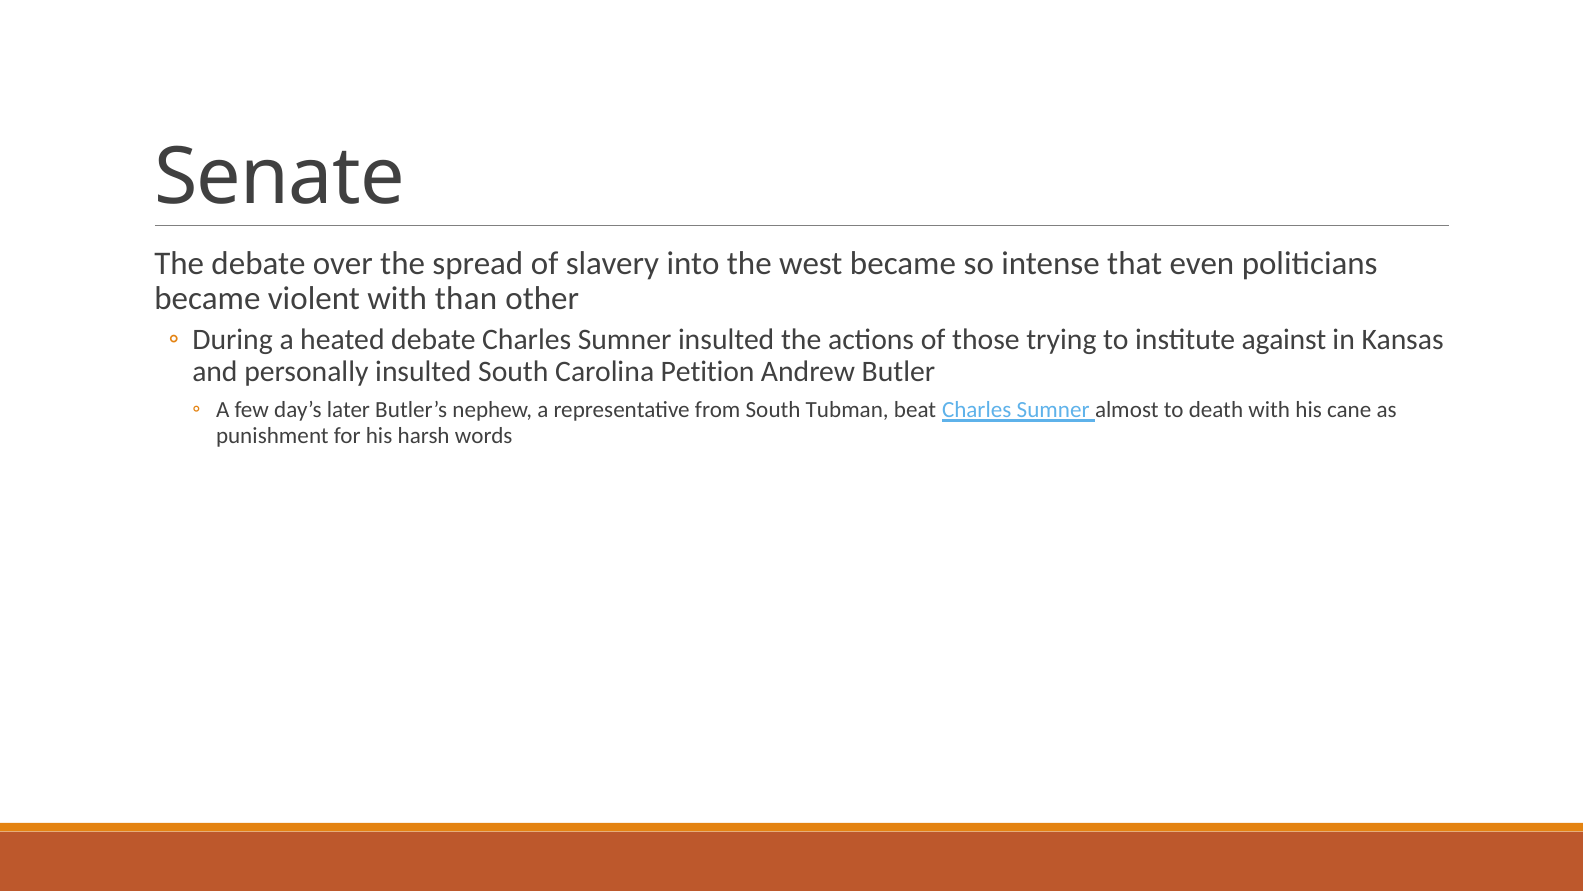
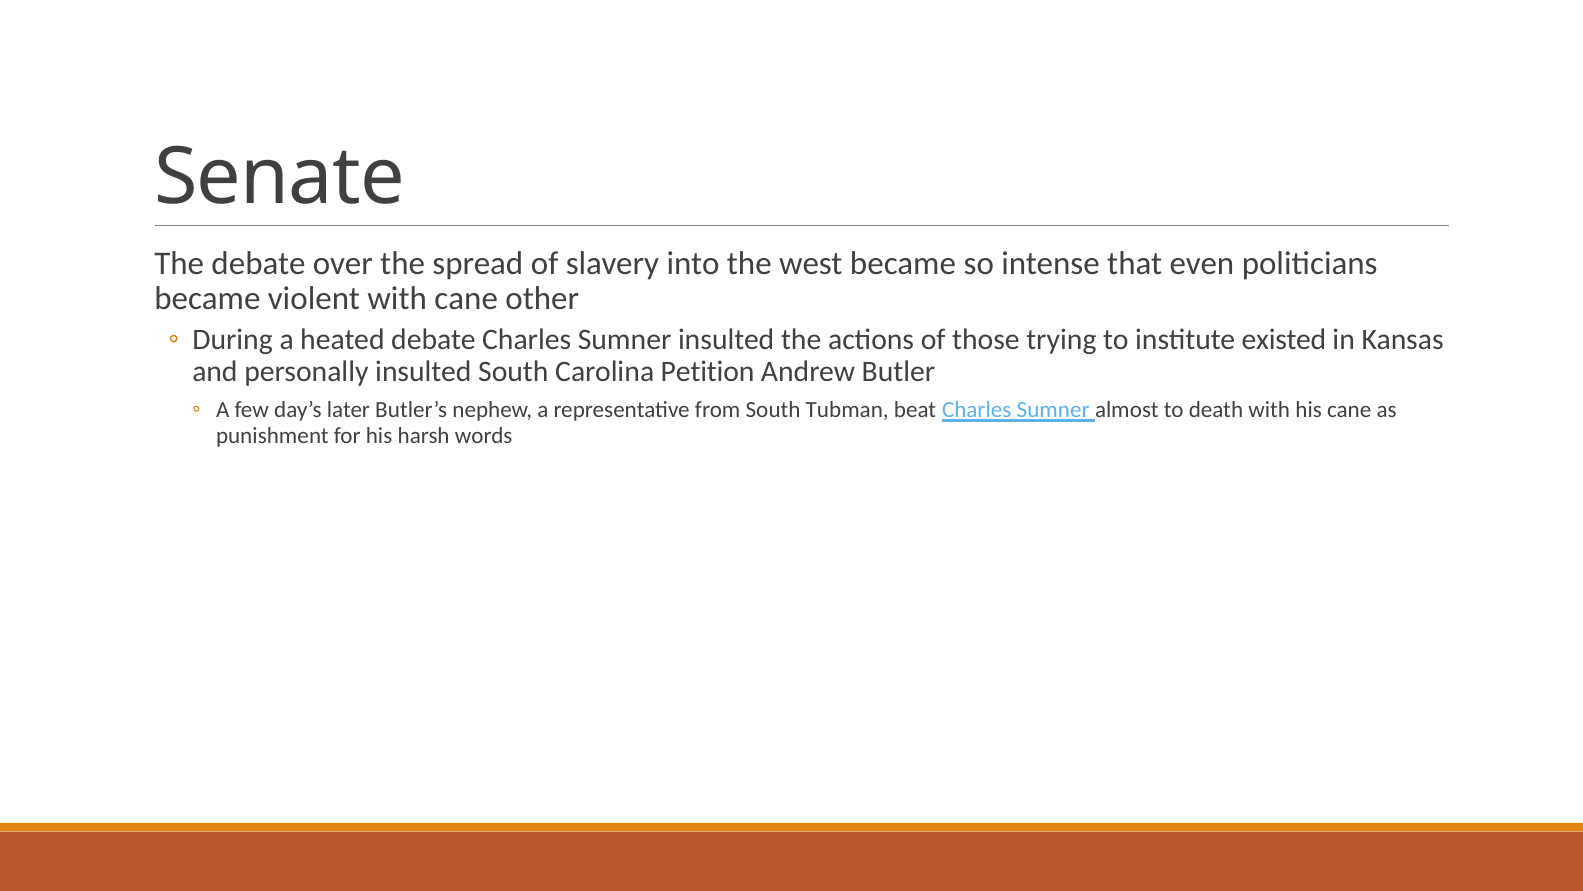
with than: than -> cane
against: against -> existed
